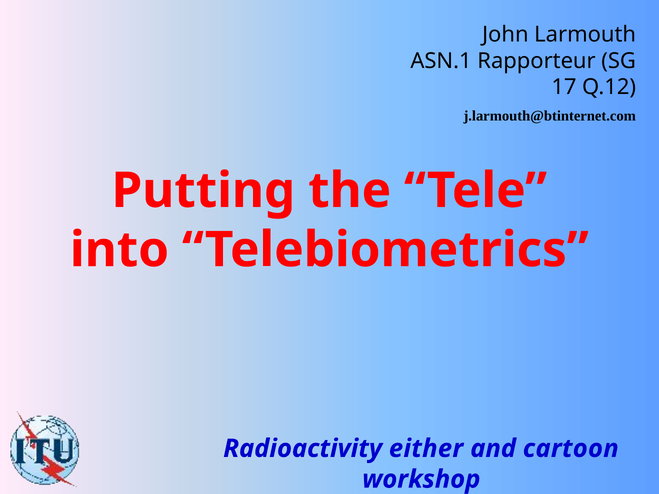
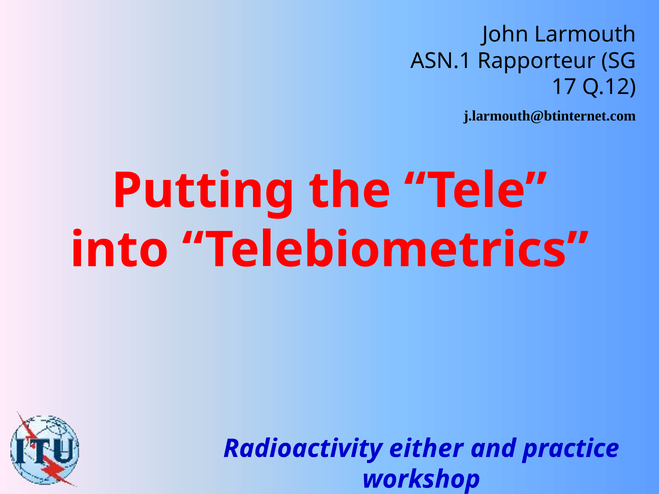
cartoon: cartoon -> practice
